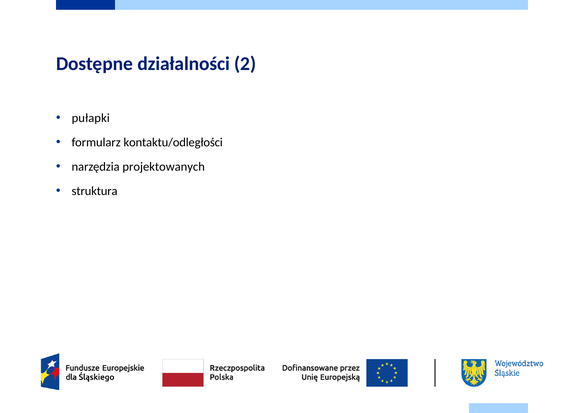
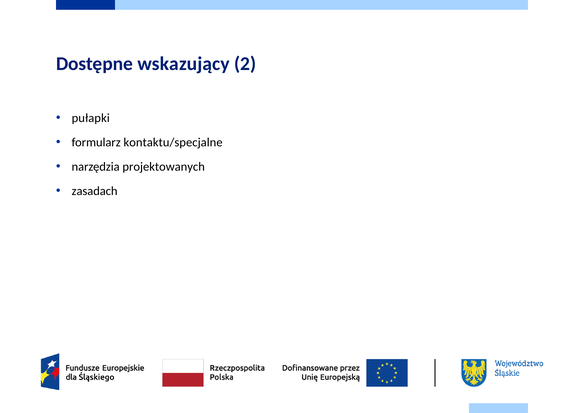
działalności: działalności -> wskazujący
kontaktu/odległości: kontaktu/odległości -> kontaktu/specjalne
struktura: struktura -> zasadach
